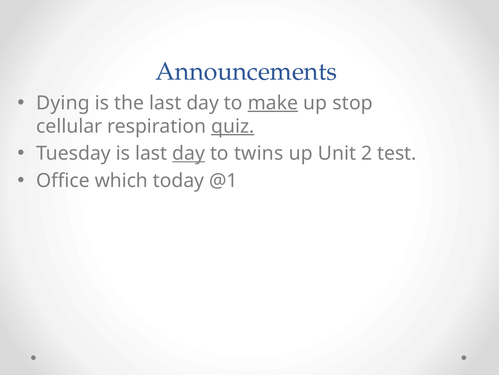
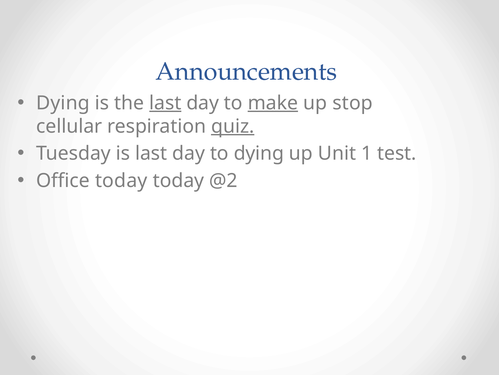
last at (165, 103) underline: none -> present
day at (189, 153) underline: present -> none
to twins: twins -> dying
2: 2 -> 1
Office which: which -> today
@1: @1 -> @2
